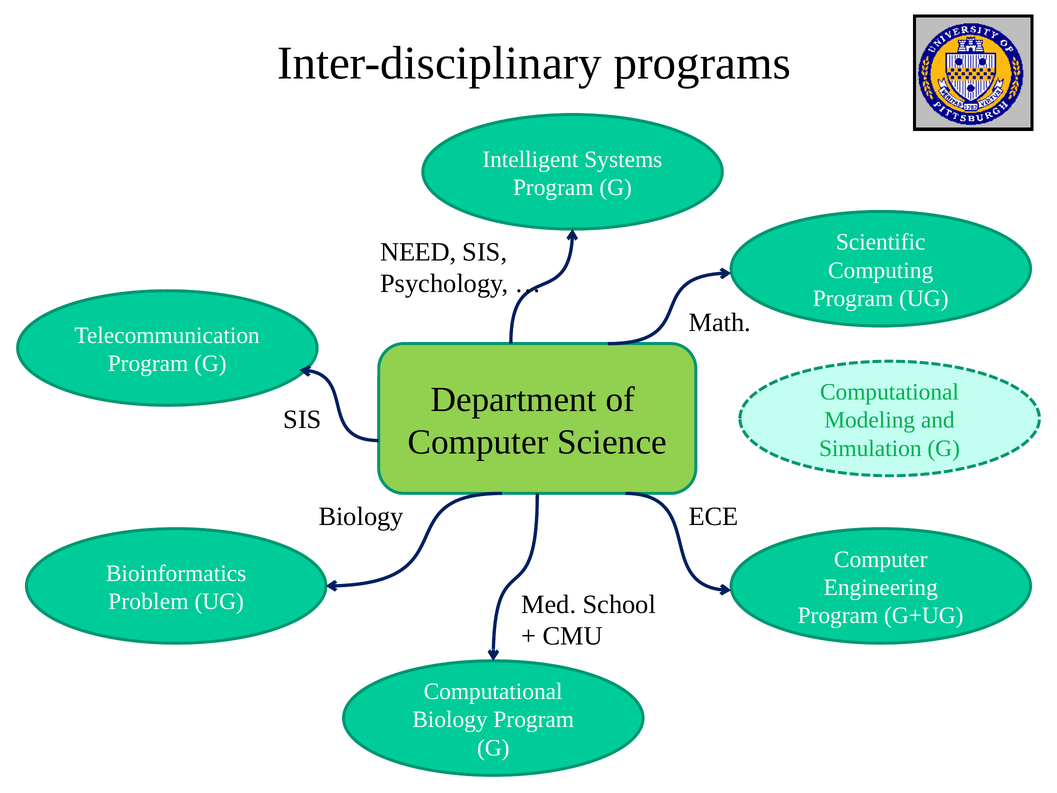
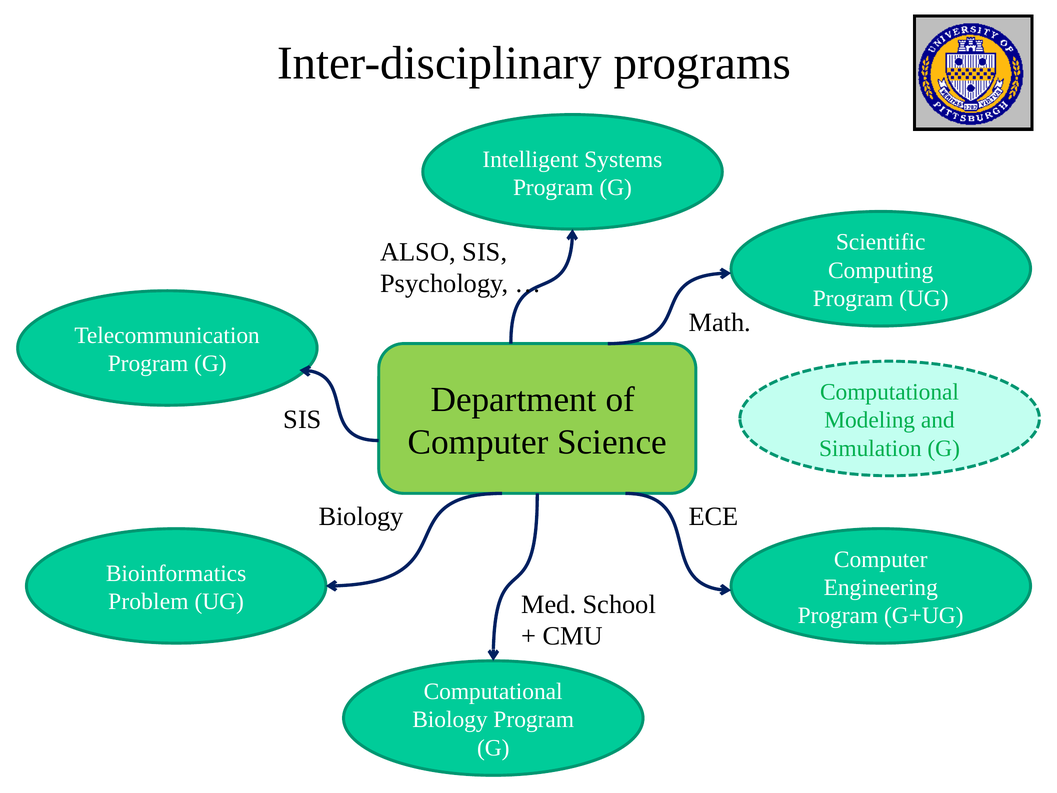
NEED: NEED -> ALSO
